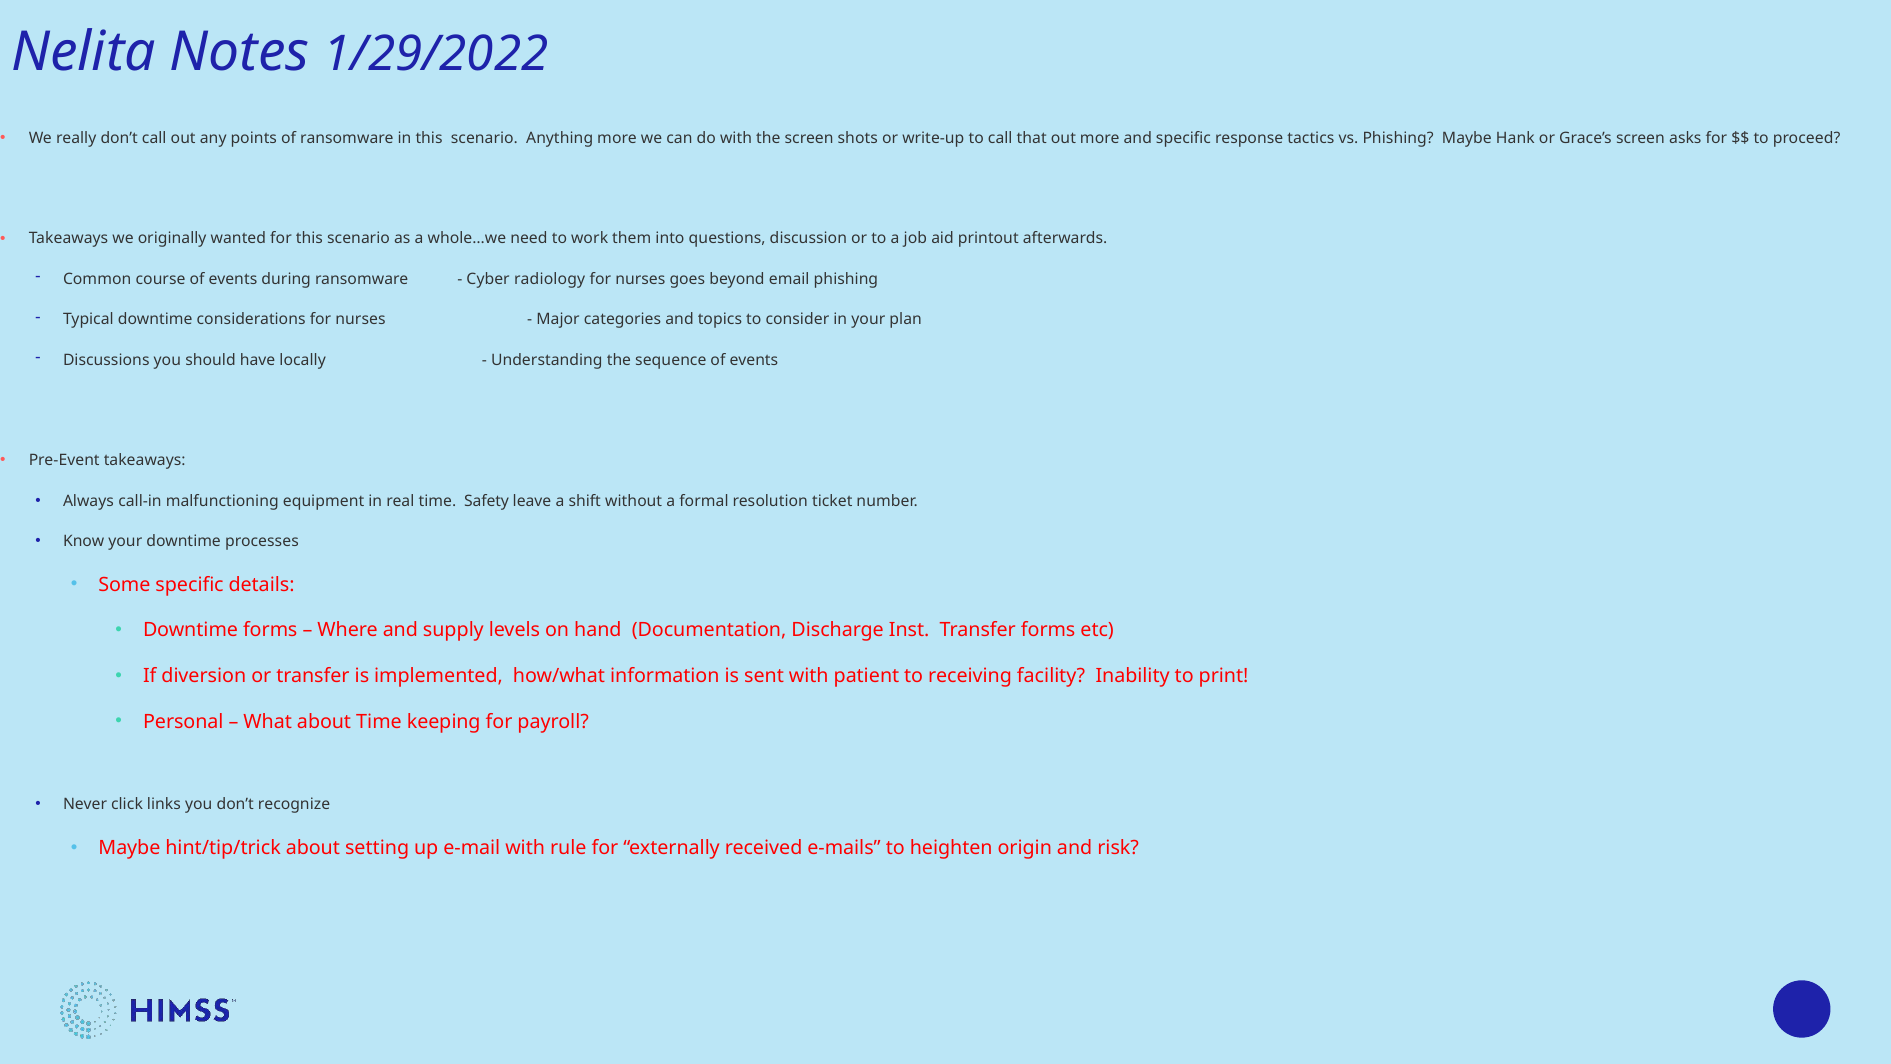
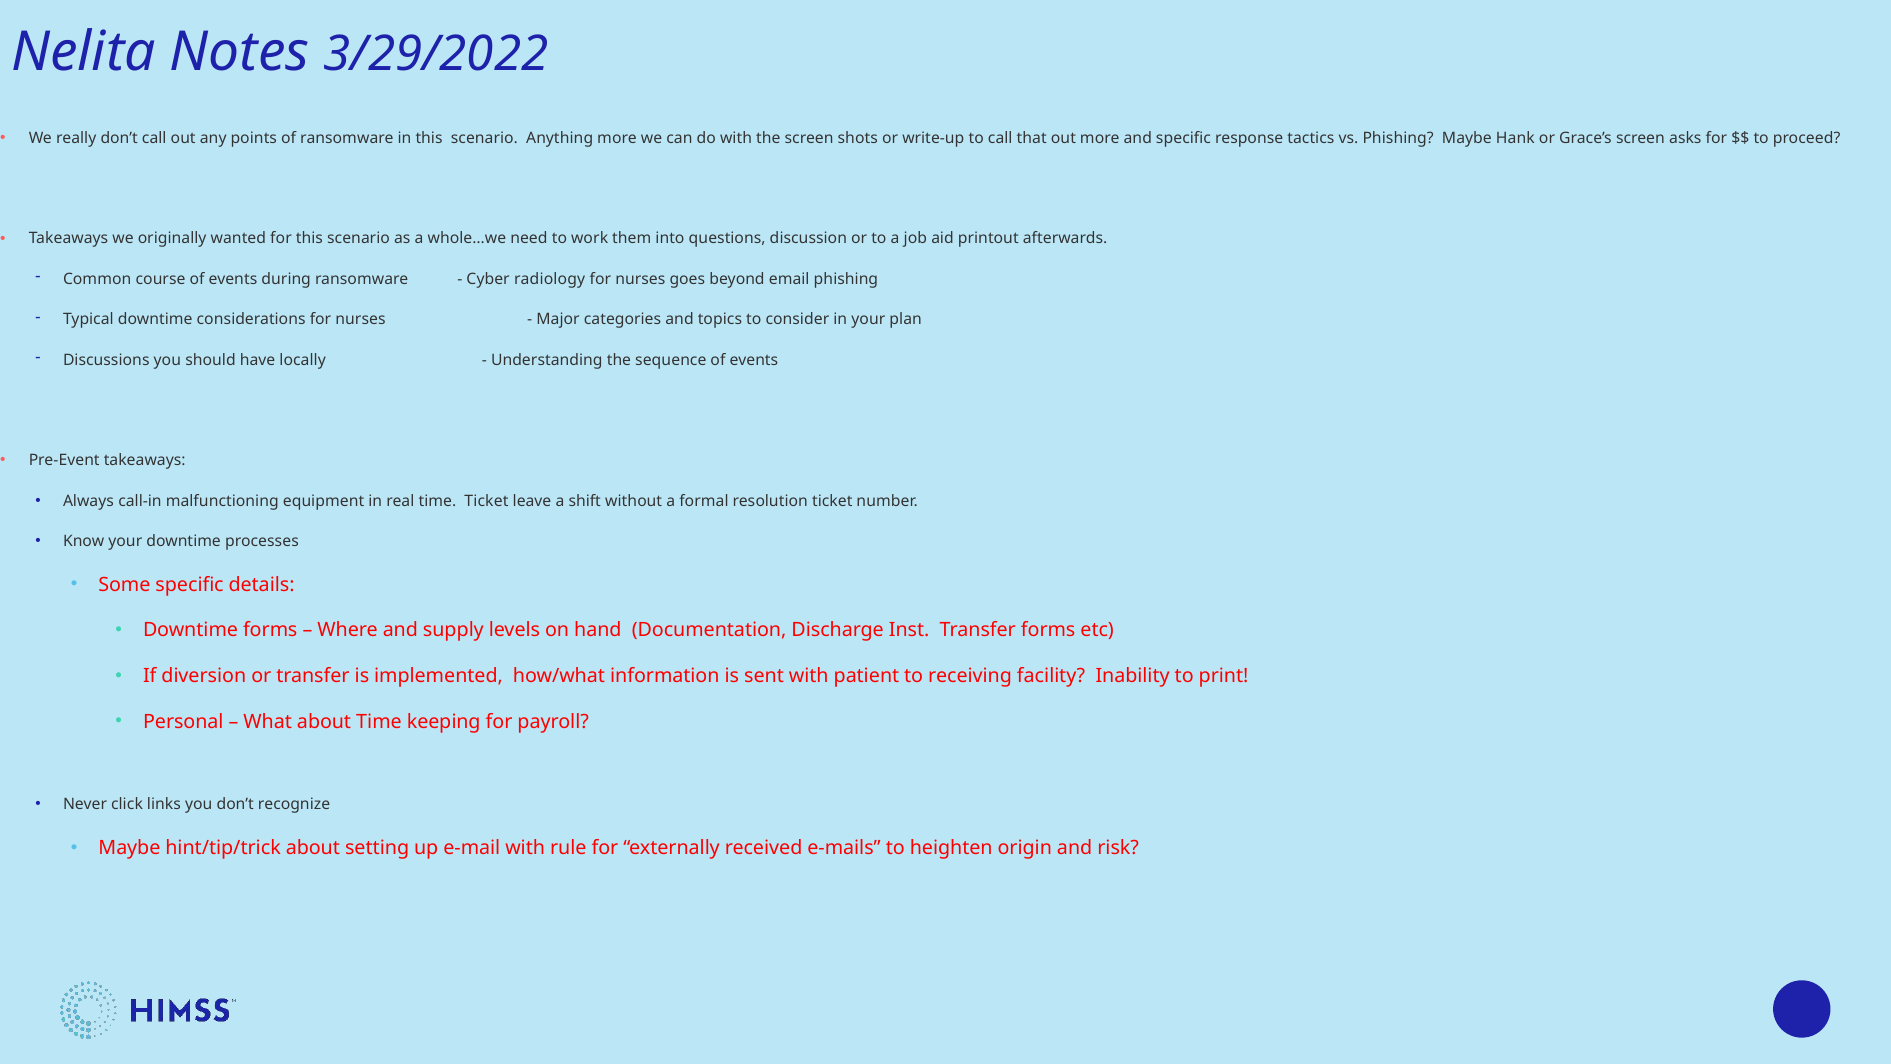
1/29/2022: 1/29/2022 -> 3/29/2022
time Safety: Safety -> Ticket
